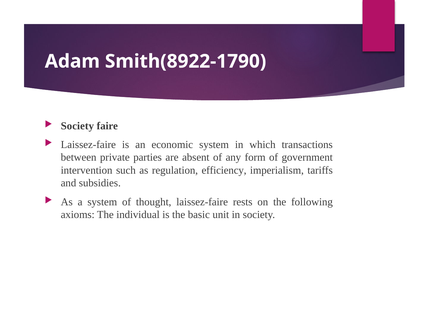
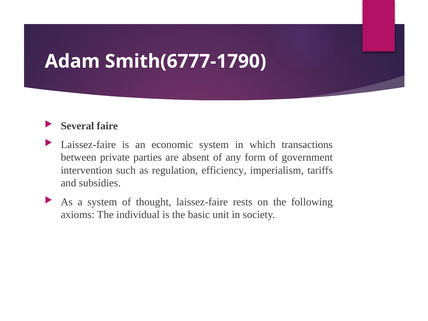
Smith(8922-1790: Smith(8922-1790 -> Smith(6777-1790
Society at (77, 126): Society -> Several
